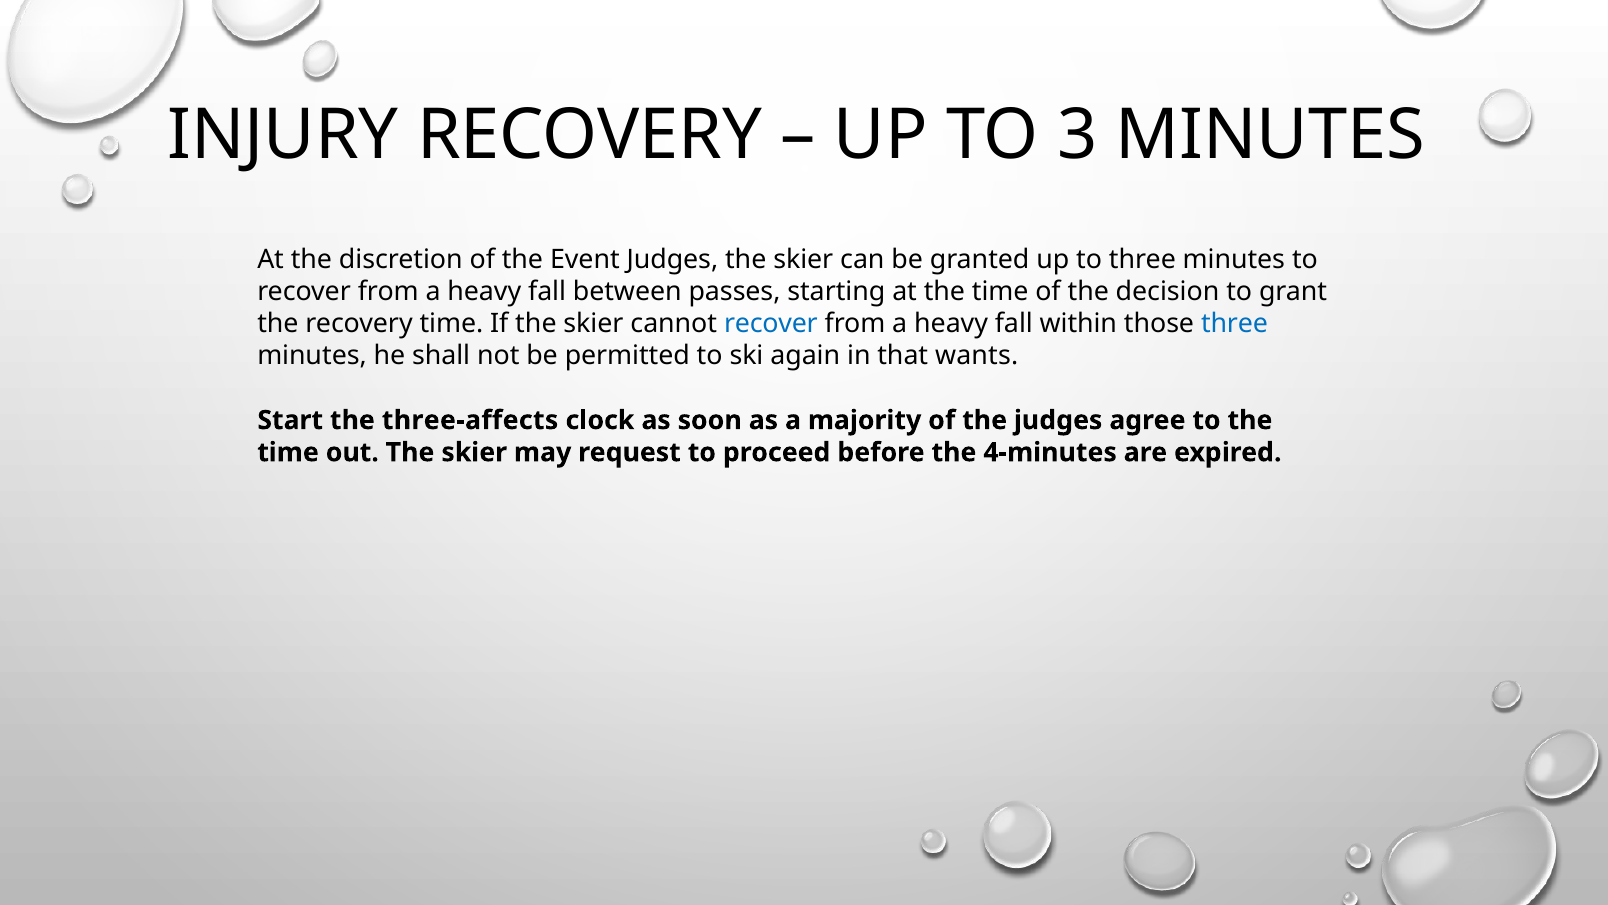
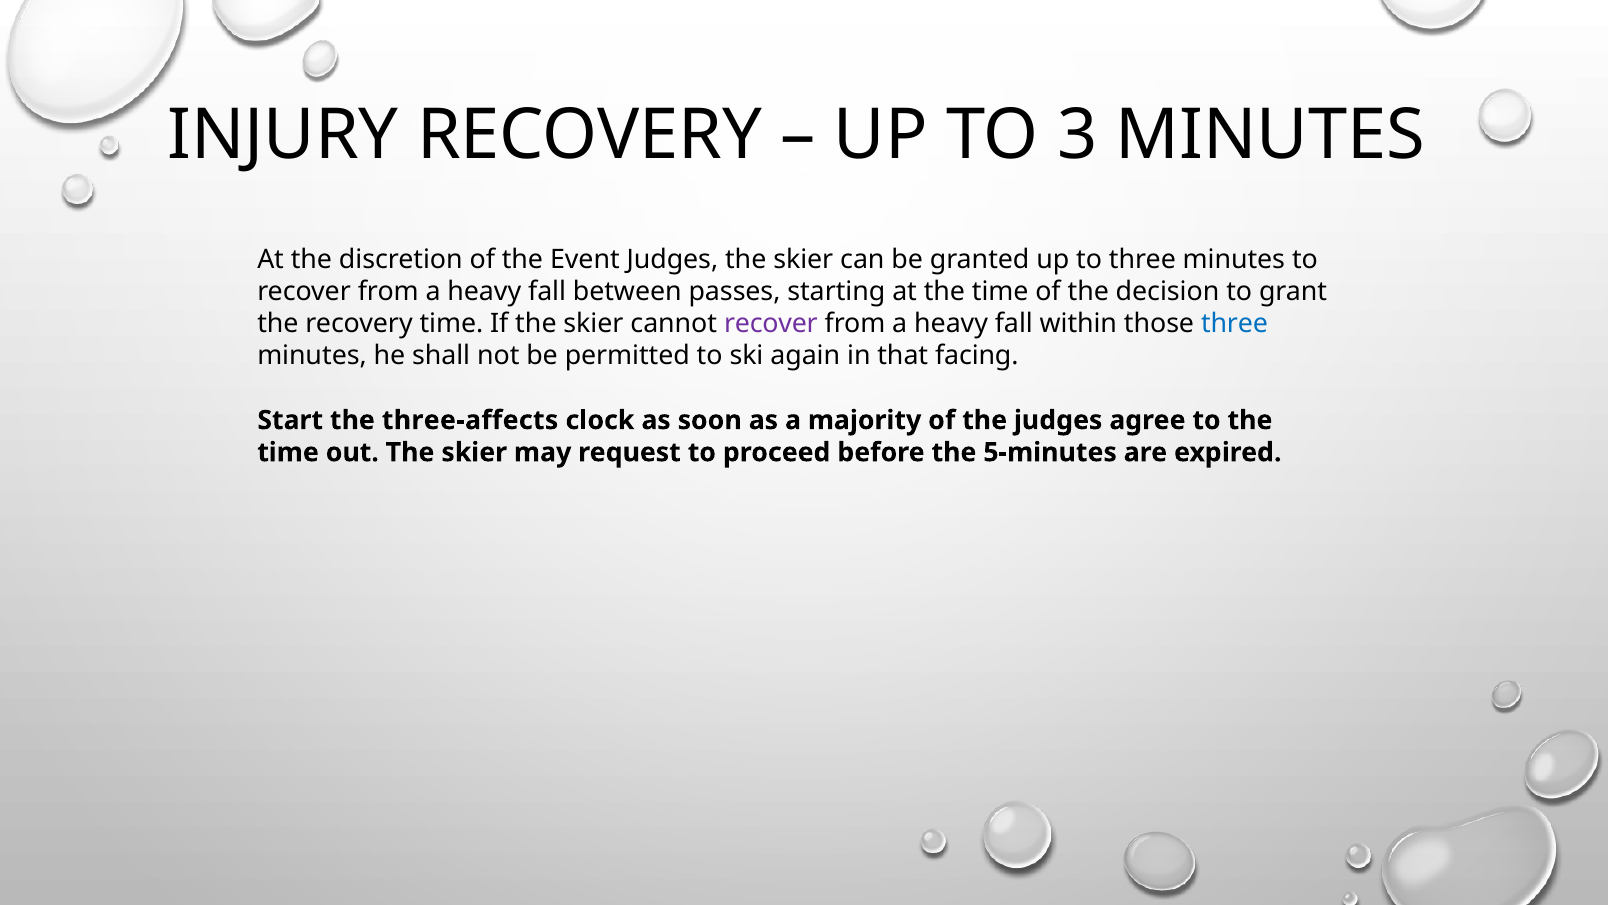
recover at (771, 324) colour: blue -> purple
wants: wants -> facing
4-minutes: 4-minutes -> 5-minutes
